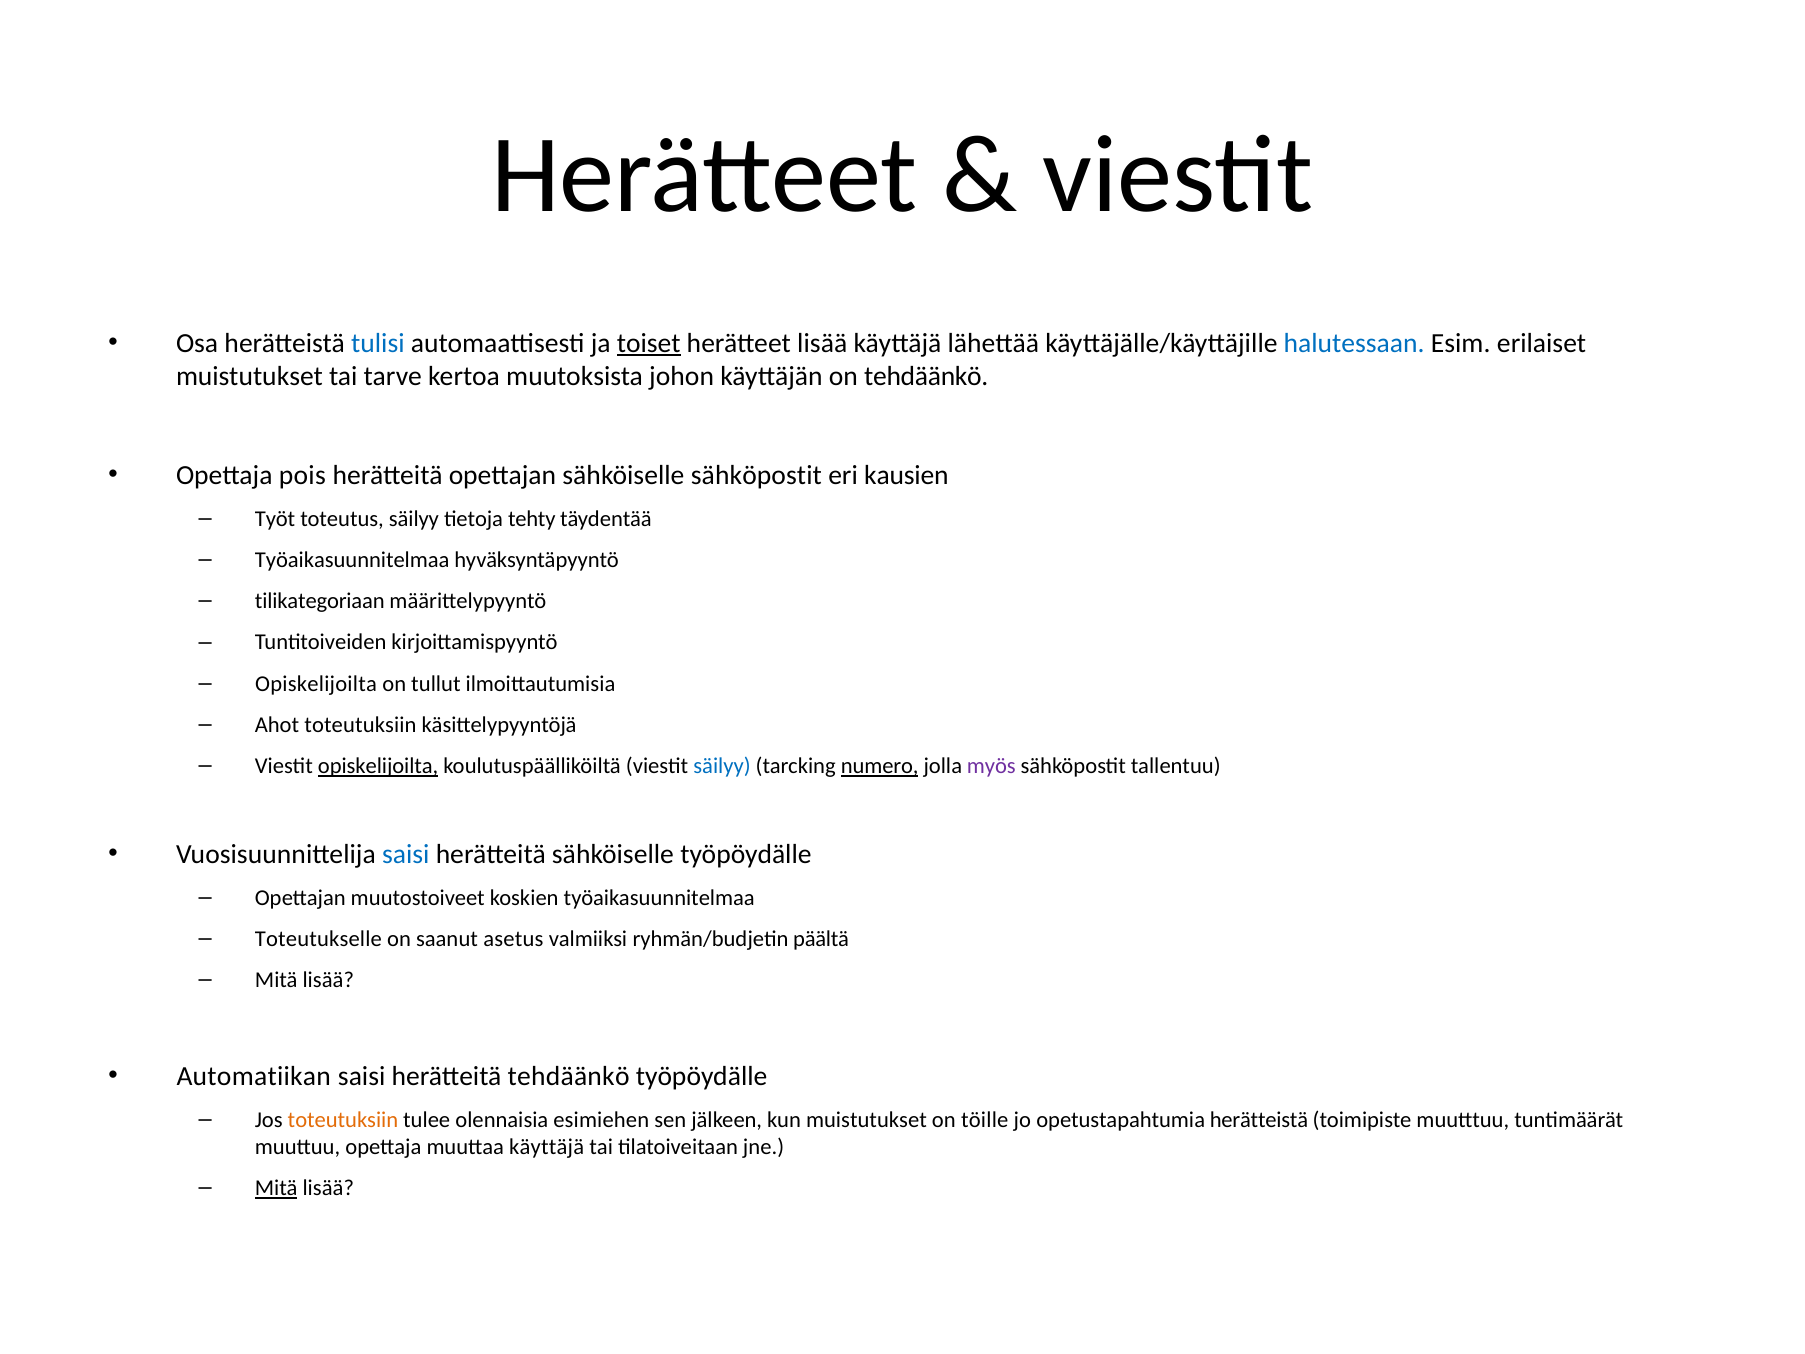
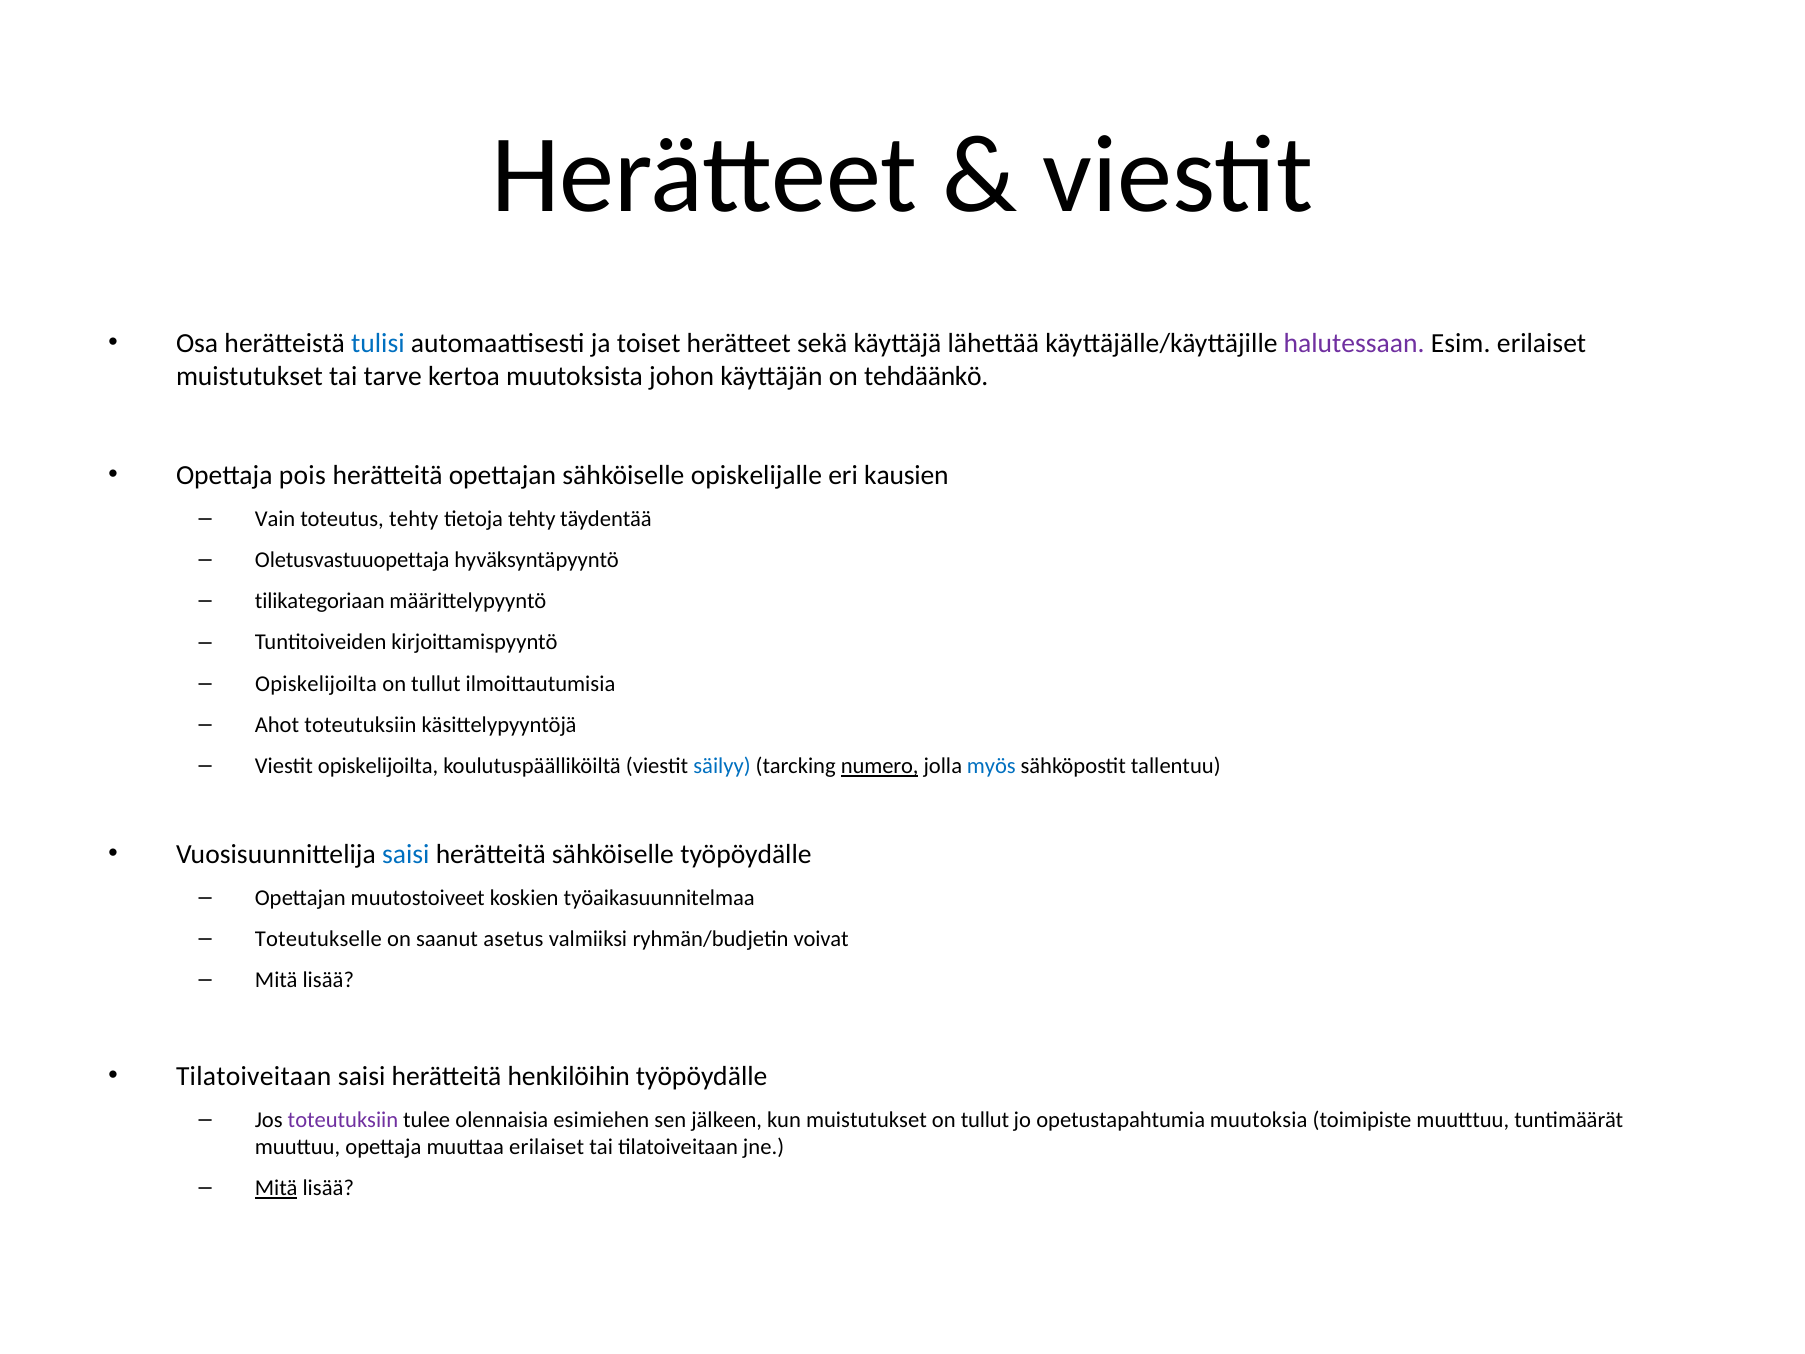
toiset underline: present -> none
herätteet lisää: lisää -> sekä
halutessaan colour: blue -> purple
sähköiselle sähköpostit: sähköpostit -> opiskelijalle
Työt: Työt -> Vain
toteutus säilyy: säilyy -> tehty
Työaikasuunnitelmaa at (352, 560): Työaikasuunnitelmaa -> Oletusvastuuopettaja
opiskelijoilta at (378, 766) underline: present -> none
myös colour: purple -> blue
päältä: päältä -> voivat
Automatiikan at (254, 1076): Automatiikan -> Tilatoiveitaan
herätteitä tehdäänkö: tehdäänkö -> henkilöihin
toteutuksiin at (343, 1120) colour: orange -> purple
töille at (985, 1120): töille -> tullut
opetustapahtumia herätteistä: herätteistä -> muutoksia
muuttaa käyttäjä: käyttäjä -> erilaiset
